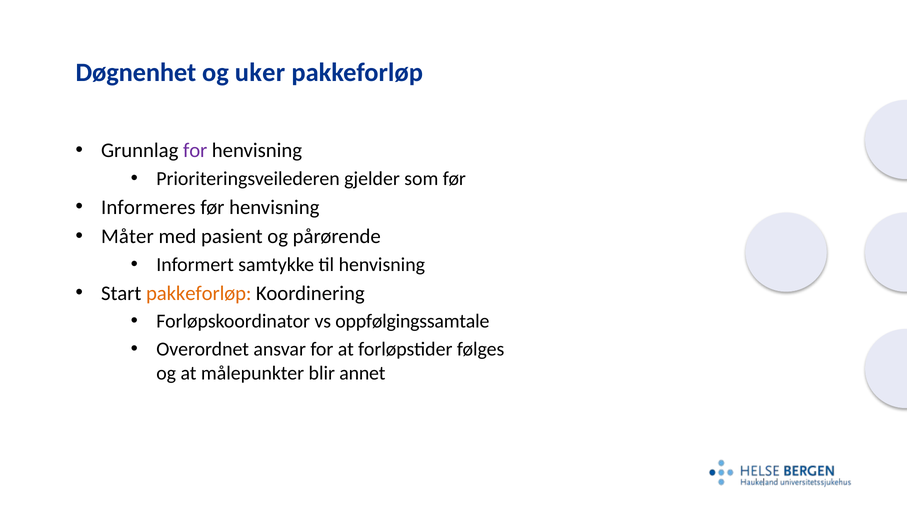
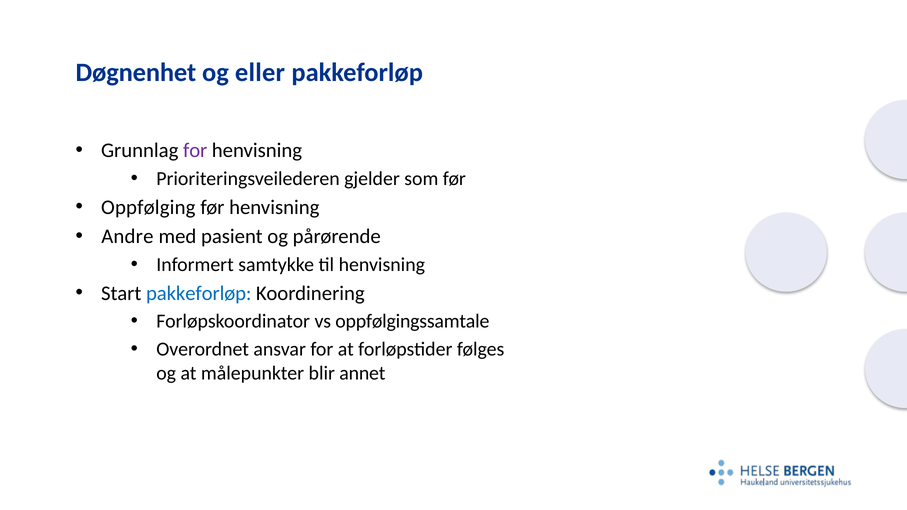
uker: uker -> eller
Informeres: Informeres -> Oppfølging
Måter: Måter -> Andre
pakkeforløp at (199, 293) colour: orange -> blue
